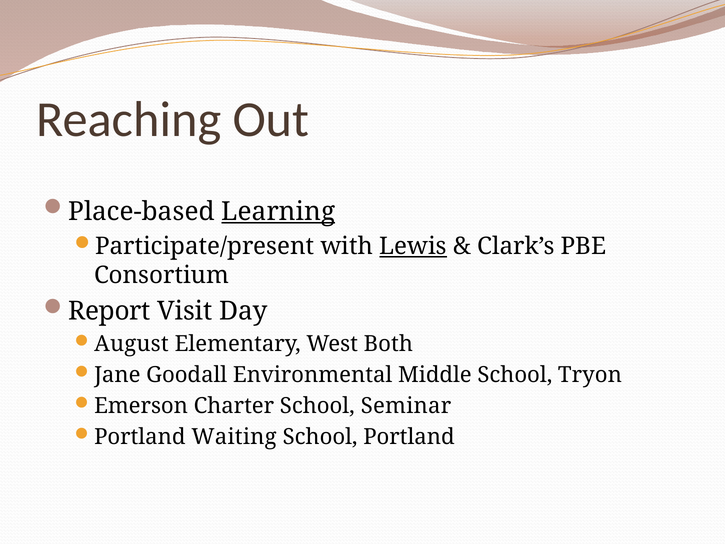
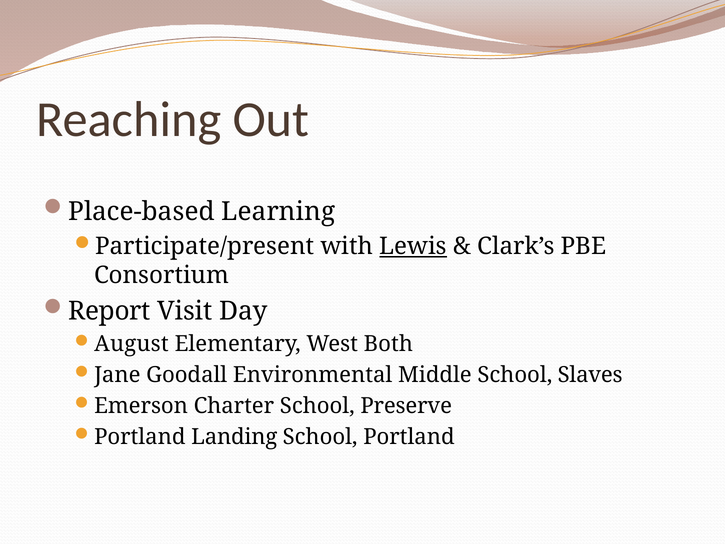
Learning underline: present -> none
Tryon: Tryon -> Slaves
Seminar: Seminar -> Preserve
Waiting: Waiting -> Landing
